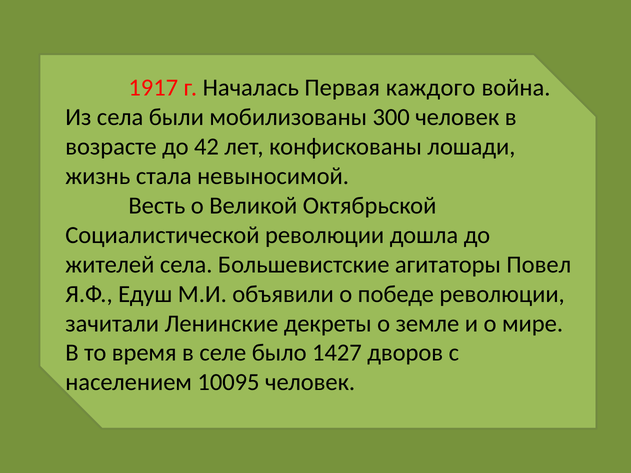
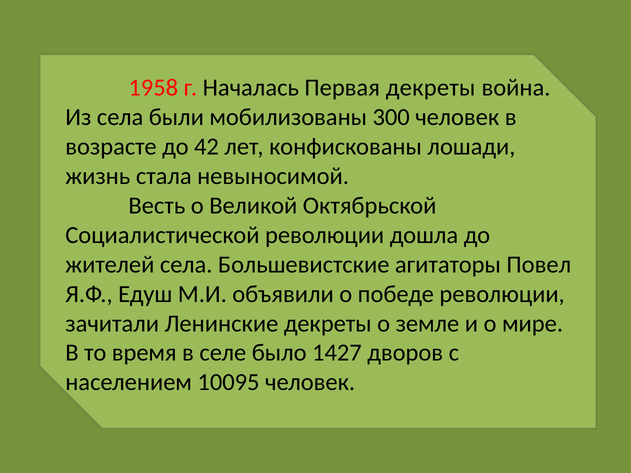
1917: 1917 -> 1958
Первая каждого: каждого -> декреты
